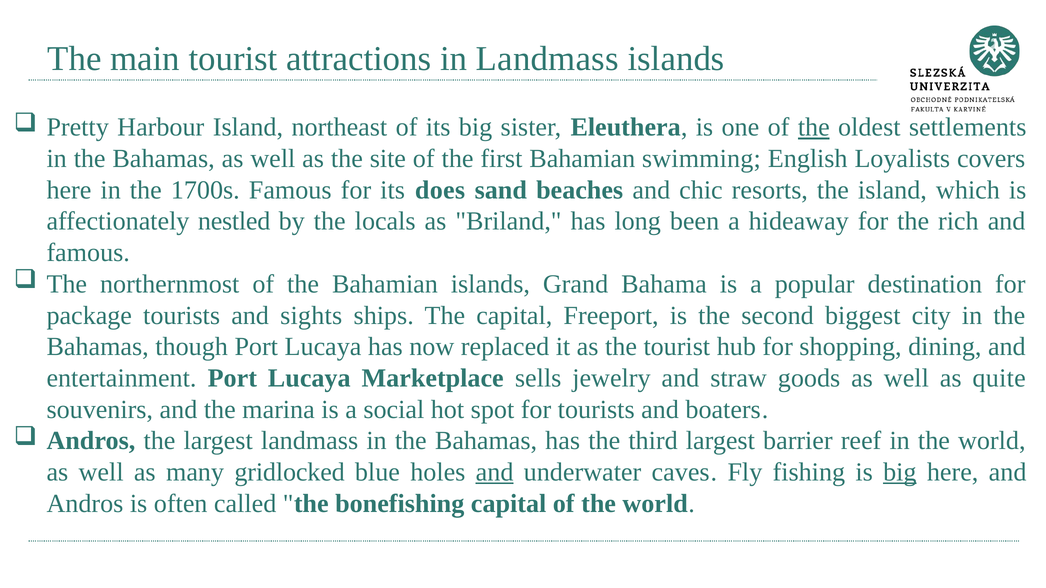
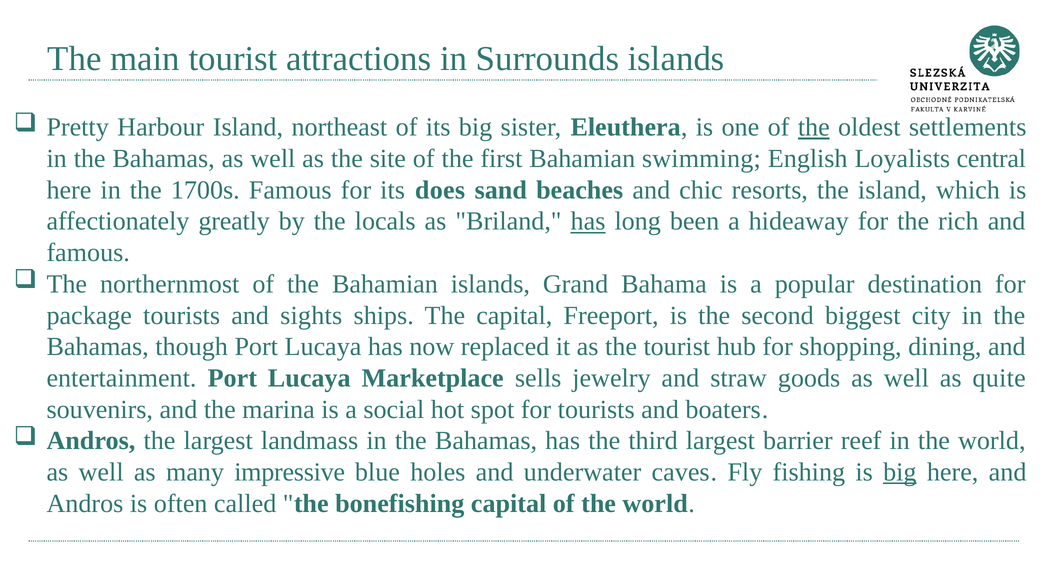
in Landmass: Landmass -> Surrounds
covers: covers -> central
nestled: nestled -> greatly
has at (588, 221) underline: none -> present
gridlocked: gridlocked -> impressive
and at (495, 473) underline: present -> none
